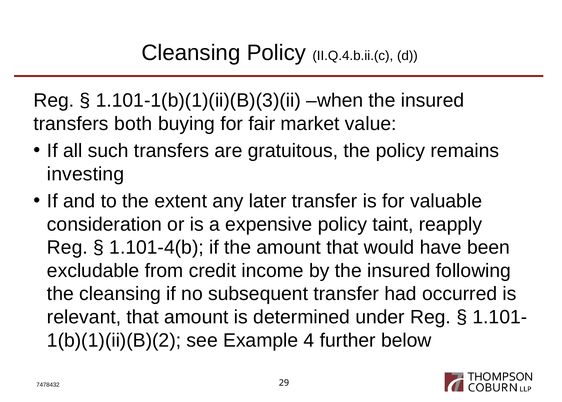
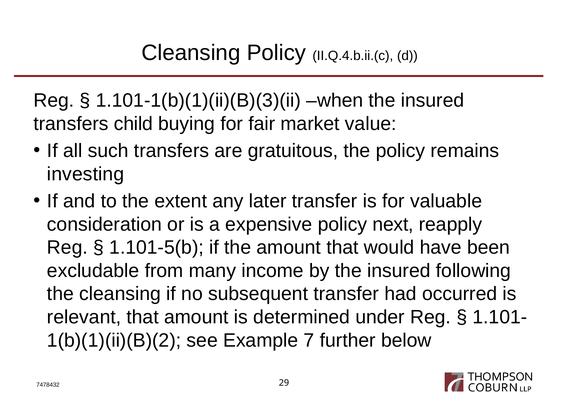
both: both -> child
taint: taint -> next
1.101-4(b: 1.101-4(b -> 1.101-5(b
credit: credit -> many
4: 4 -> 7
